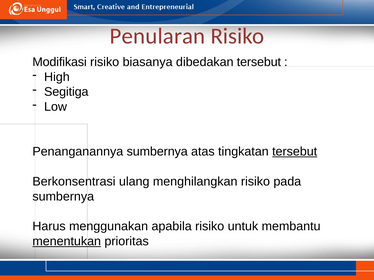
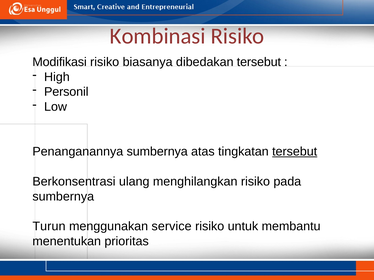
Penularan: Penularan -> Kombinasi
Segitiga: Segitiga -> Personil
Harus: Harus -> Turun
apabila: apabila -> service
menentukan underline: present -> none
